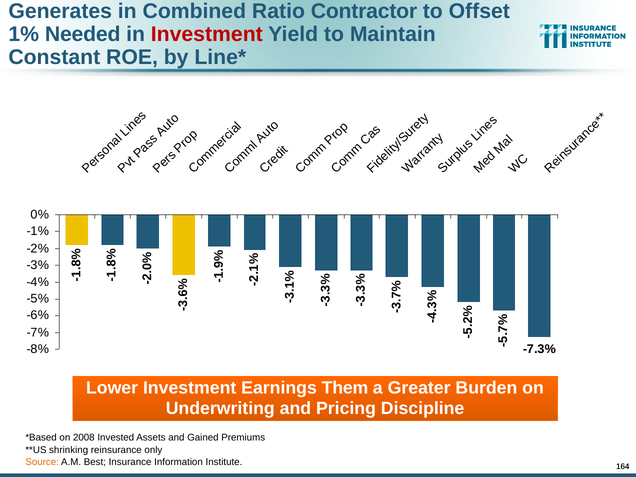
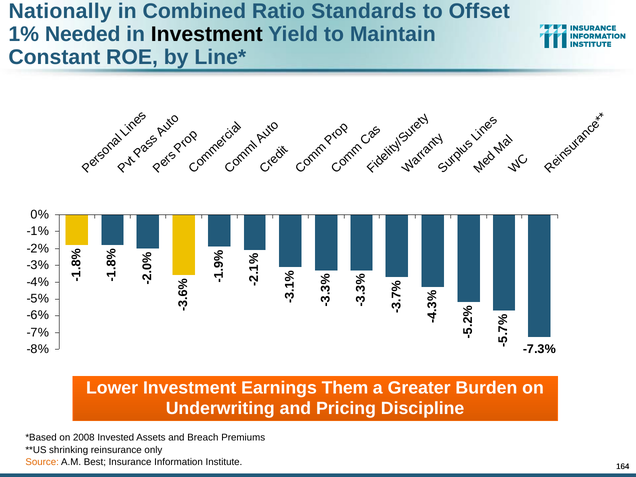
Generates: Generates -> Nationally
Contractor: Contractor -> Standards
Investment at (207, 34) colour: red -> black
Gained: Gained -> Breach
